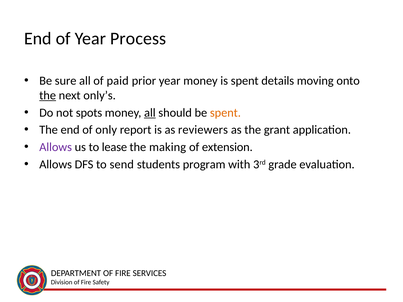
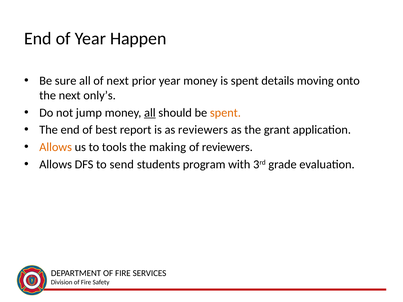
Process: Process -> Happen
of paid: paid -> next
the at (48, 96) underline: present -> none
spots: spots -> jump
only: only -> best
Allows at (56, 147) colour: purple -> orange
lease: lease -> tools
of extension: extension -> reviewers
